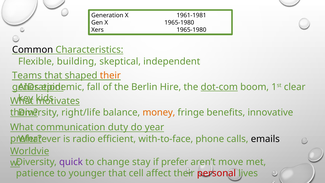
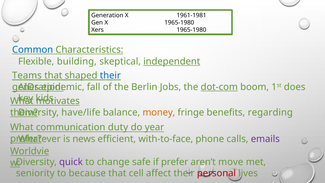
Common colour: black -> blue
independent underline: none -> present
their at (110, 75) colour: orange -> blue
Hire: Hire -> Jobs
clear: clear -> does
right/life: right/life -> have/life
innovative: innovative -> regarding
radio: radio -> news
emails colour: black -> purple
stay: stay -> safe
patience: patience -> seniority
younger: younger -> because
